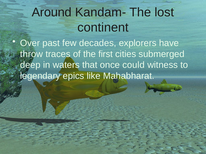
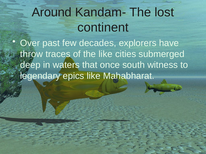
the first: first -> like
could: could -> south
